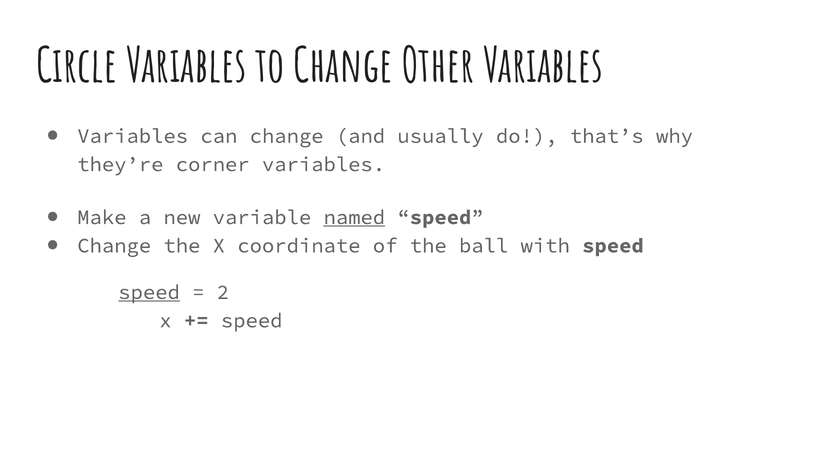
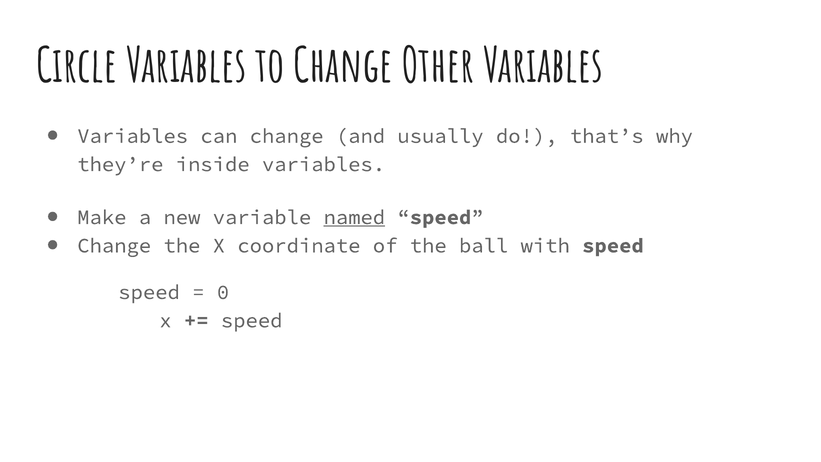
corner: corner -> inside
speed at (149, 292) underline: present -> none
2: 2 -> 0
